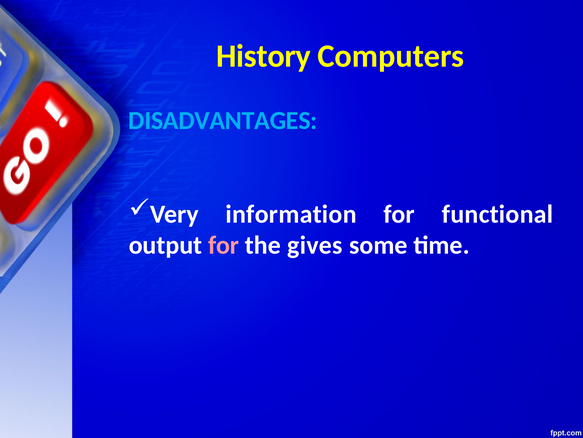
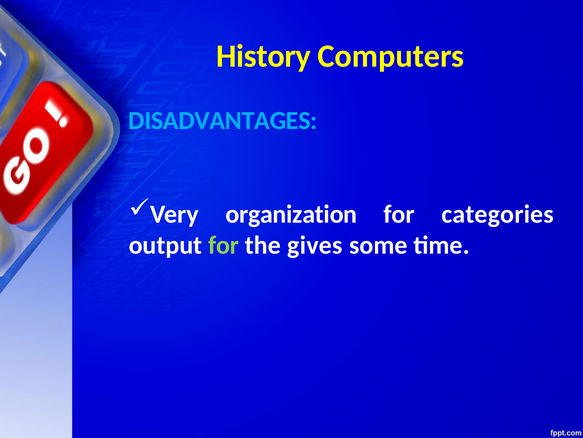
information: information -> organization
functional: functional -> categories
for at (224, 245) colour: pink -> light green
